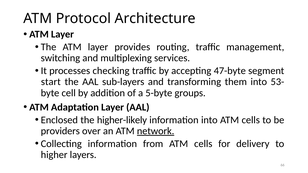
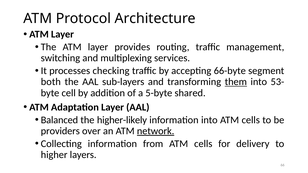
47-byte: 47-byte -> 66-byte
start: start -> both
them underline: none -> present
groups: groups -> shared
Enclosed: Enclosed -> Balanced
